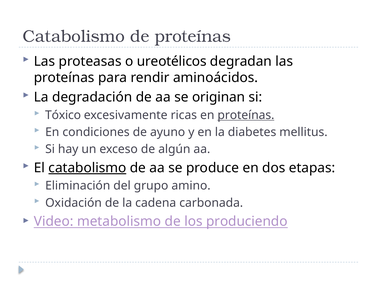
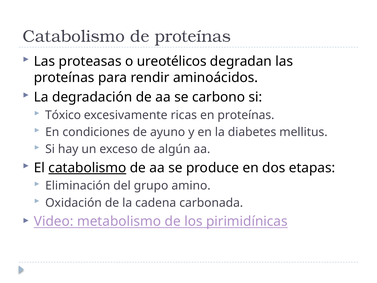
originan: originan -> carbono
proteínas at (246, 115) underline: present -> none
produciendo: produciendo -> pirimidínicas
